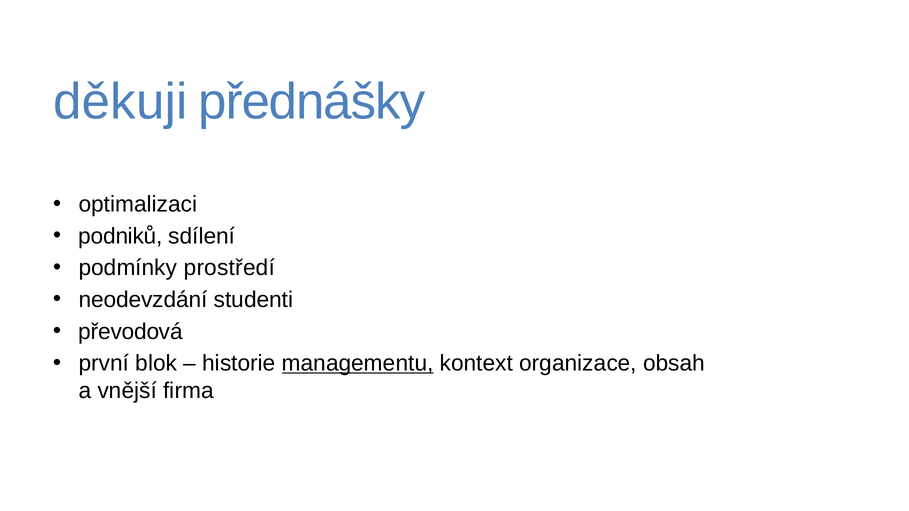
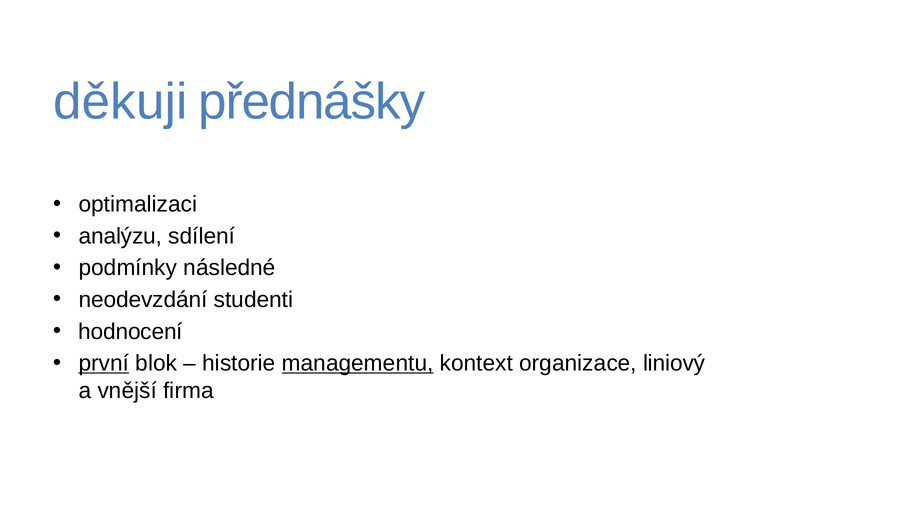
podniků: podniků -> analýzu
prostředí: prostředí -> následné
převodová: převodová -> hodnocení
první underline: none -> present
obsah: obsah -> liniový
